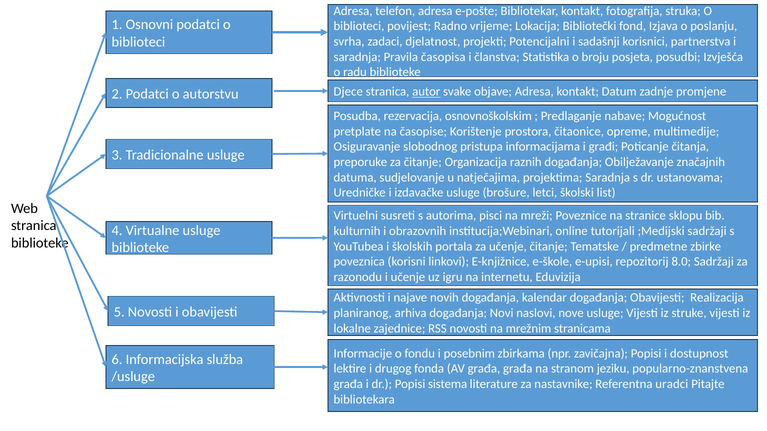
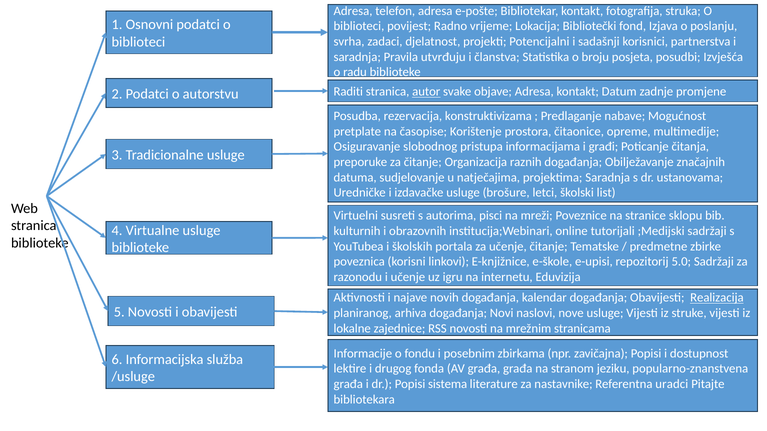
časopisa: časopisa -> utvrđuju
Djece: Djece -> Raditi
osnovnoškolskim: osnovnoškolskim -> konstruktivizama
8.0: 8.0 -> 5.0
Realizacija underline: none -> present
